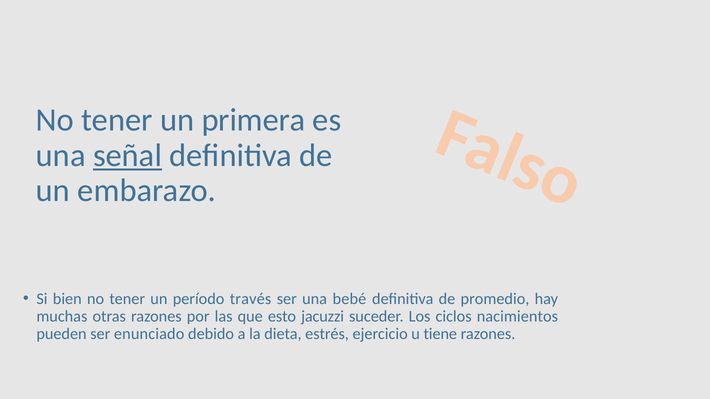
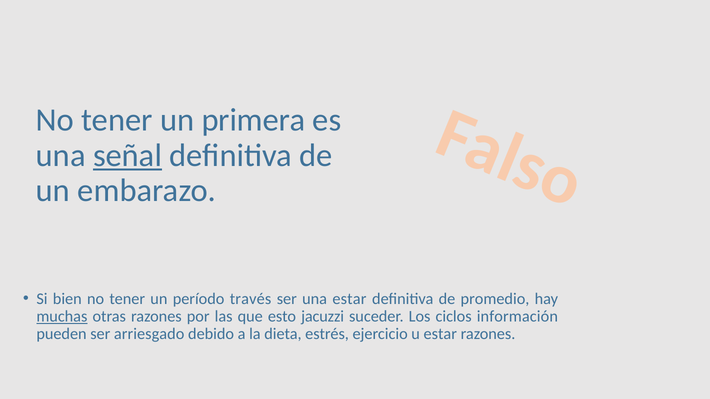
una bebé: bebé -> estar
muchas underline: none -> present
nacimientos: nacimientos -> información
enunciado: enunciado -> arriesgado
u tiene: tiene -> estar
